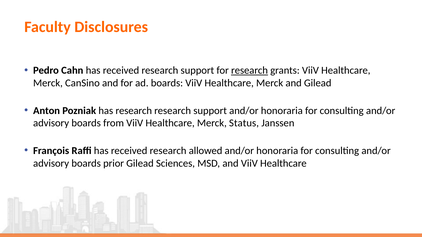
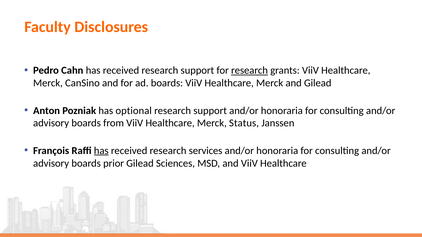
has research: research -> optional
has at (101, 151) underline: none -> present
allowed: allowed -> services
